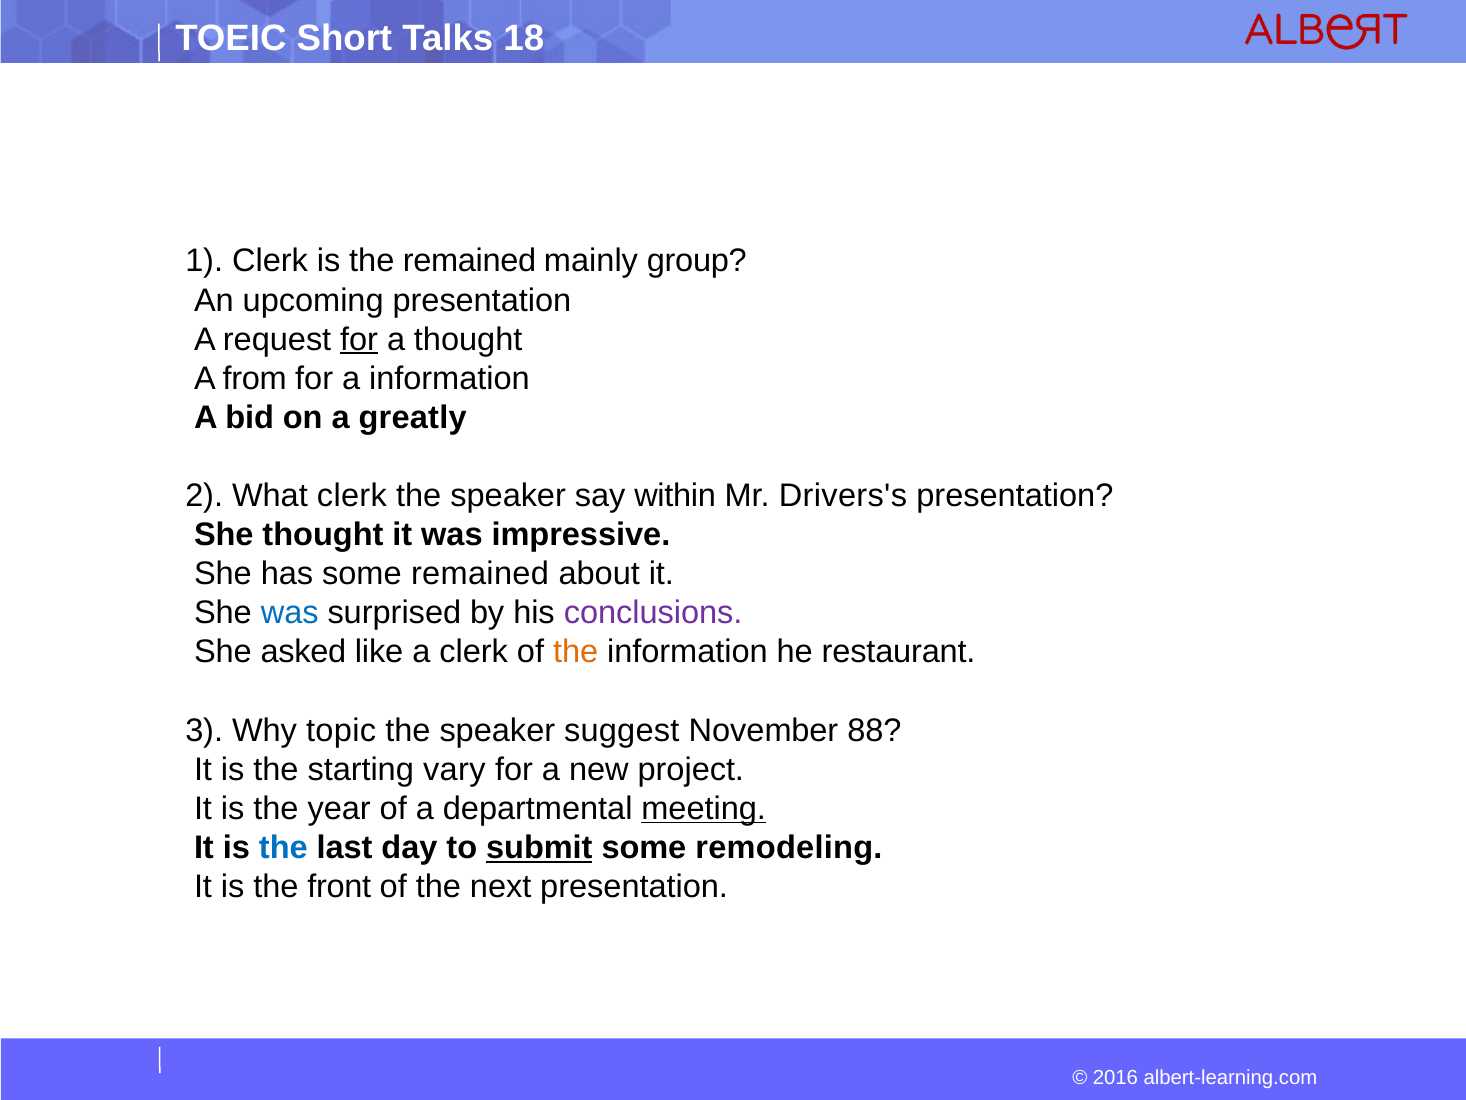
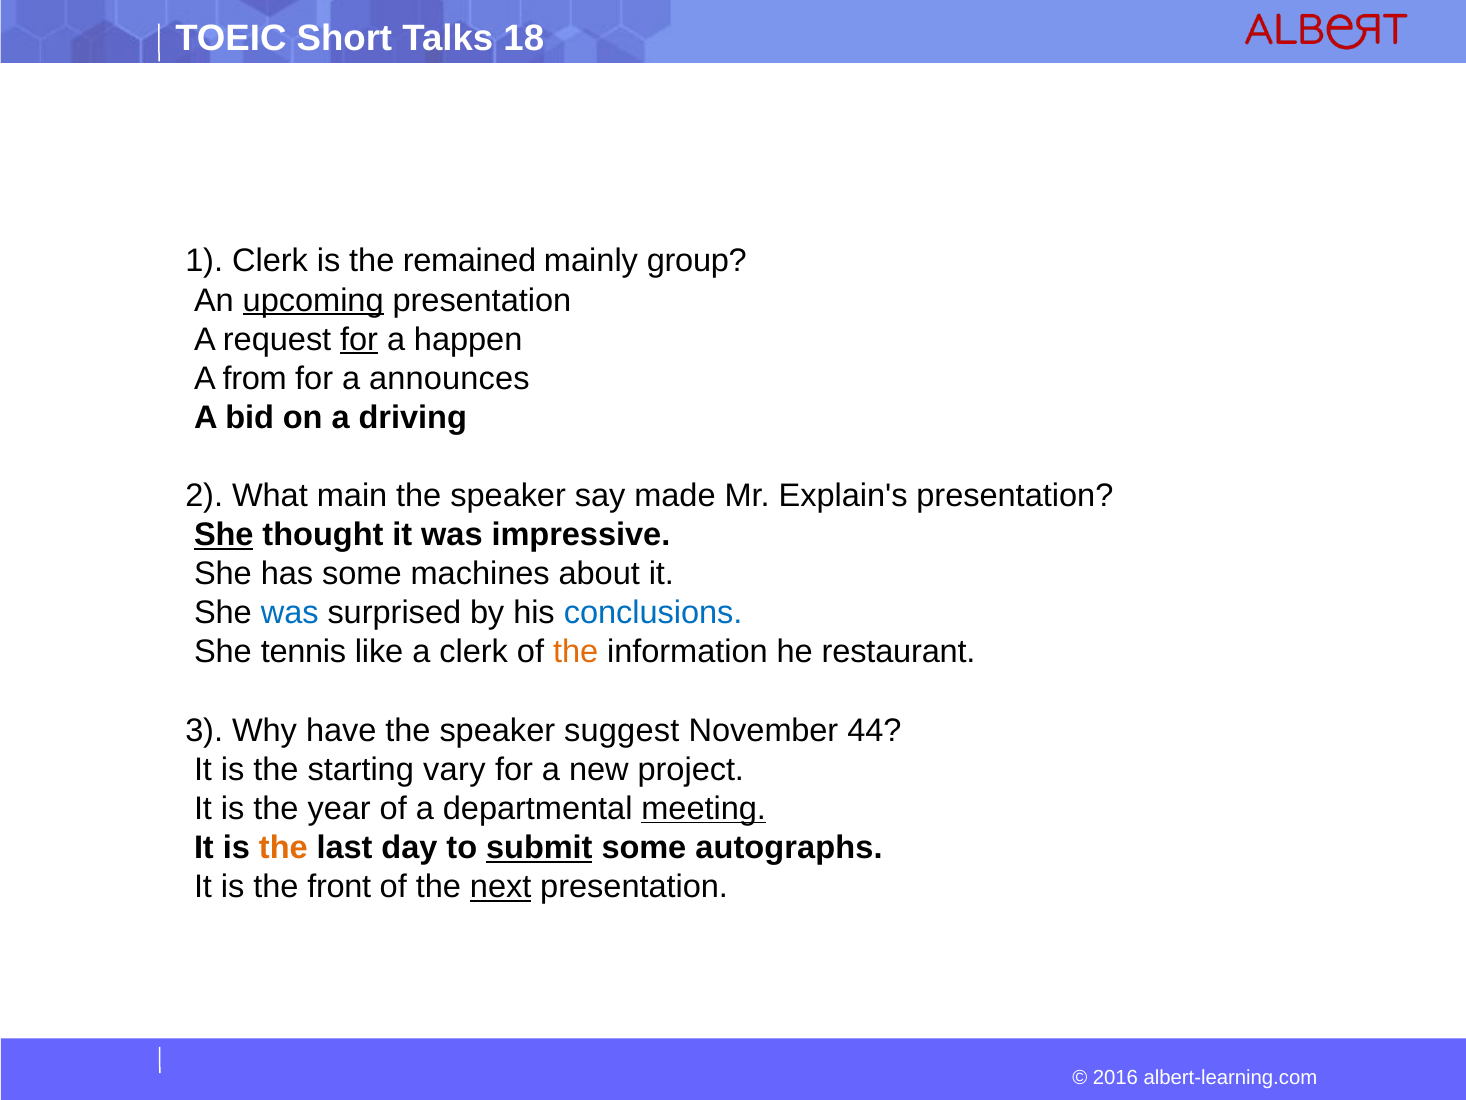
upcoming underline: none -> present
a thought: thought -> happen
a information: information -> announces
greatly: greatly -> driving
What clerk: clerk -> main
within: within -> made
Drivers's: Drivers's -> Explain's
She at (224, 535) underline: none -> present
some remained: remained -> machines
conclusions colour: purple -> blue
asked: asked -> tennis
topic: topic -> have
88: 88 -> 44
the at (283, 847) colour: blue -> orange
remodeling: remodeling -> autographs
next underline: none -> present
